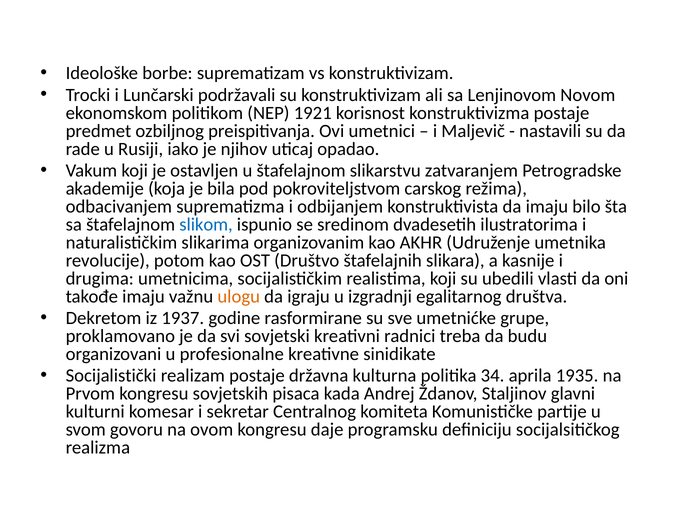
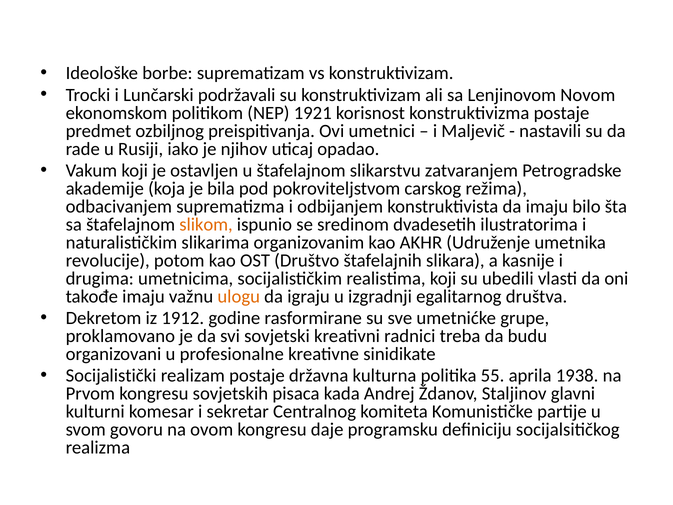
slikom colour: blue -> orange
1937: 1937 -> 1912
34: 34 -> 55
1935: 1935 -> 1938
